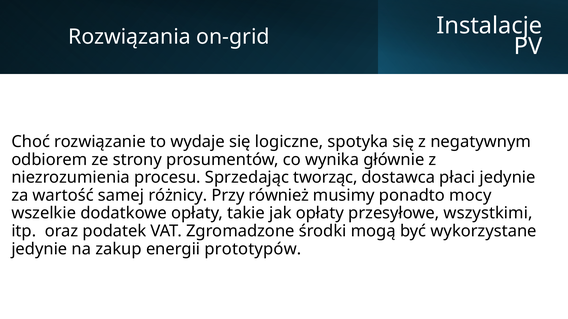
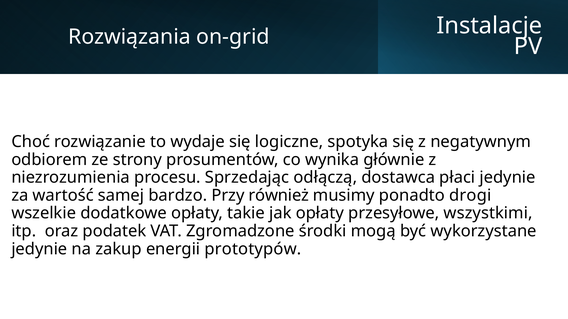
tworząc: tworząc -> odłączą
różnicy: różnicy -> bardzo
mocy: mocy -> drogi
